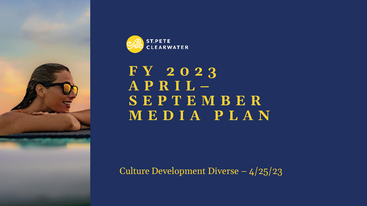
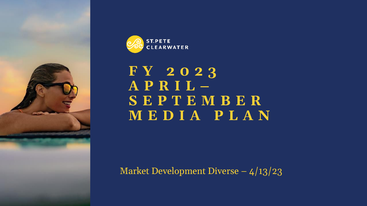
Culture: Culture -> Market
4/25/23: 4/25/23 -> 4/13/23
